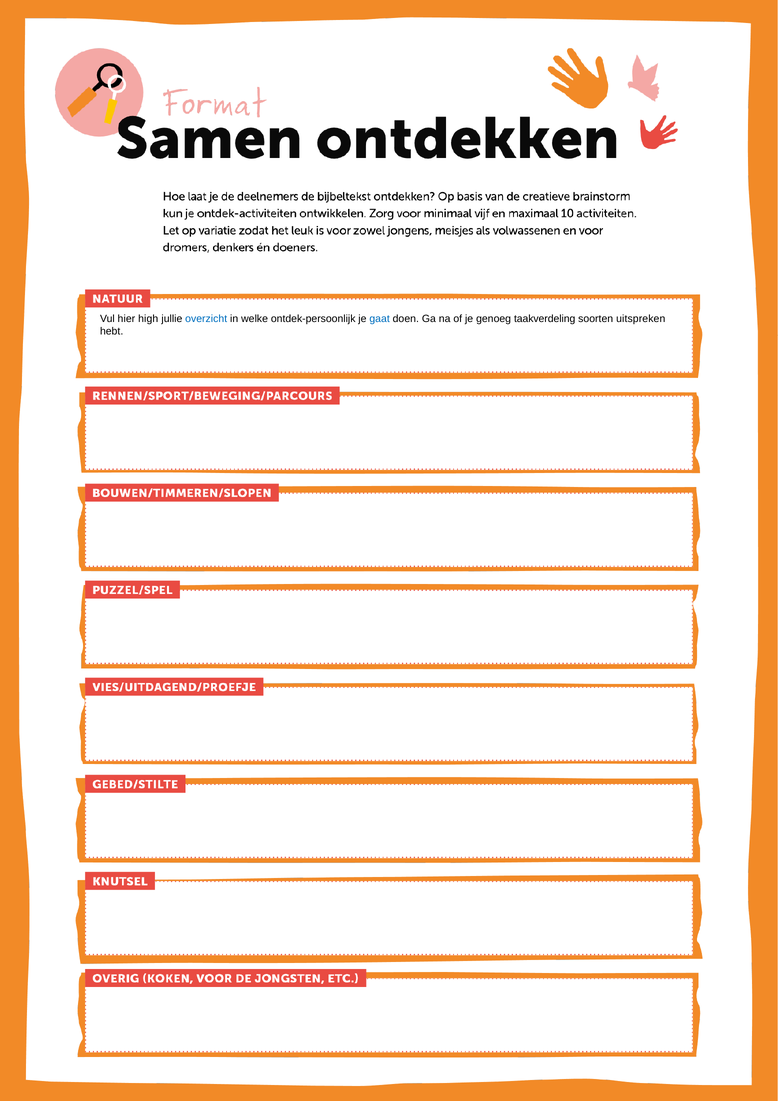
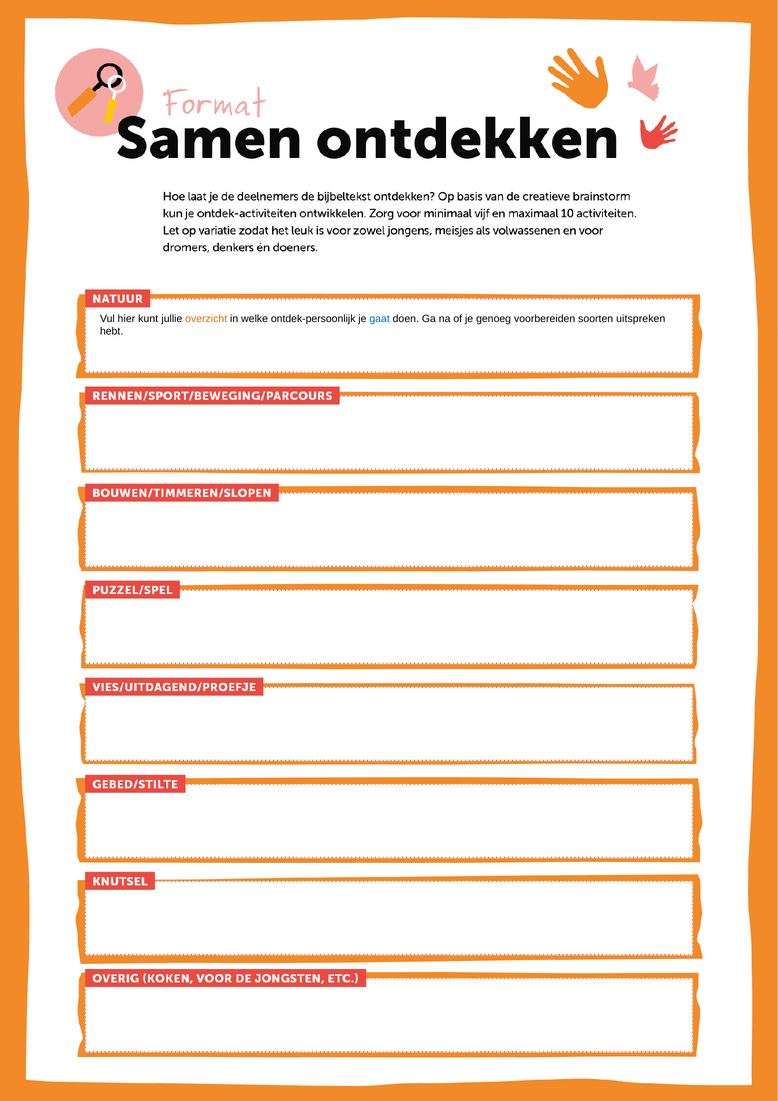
high: high -> kunt
overzicht colour: blue -> orange
taakverdeling: taakverdeling -> voorbereiden
